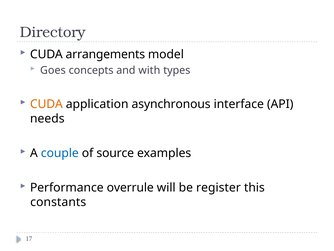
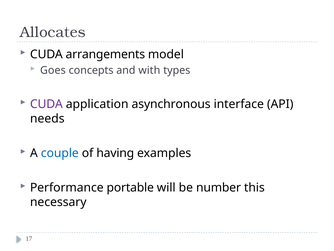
Directory: Directory -> Allocates
CUDA at (46, 104) colour: orange -> purple
source: source -> having
overrule: overrule -> portable
register: register -> number
constants: constants -> necessary
